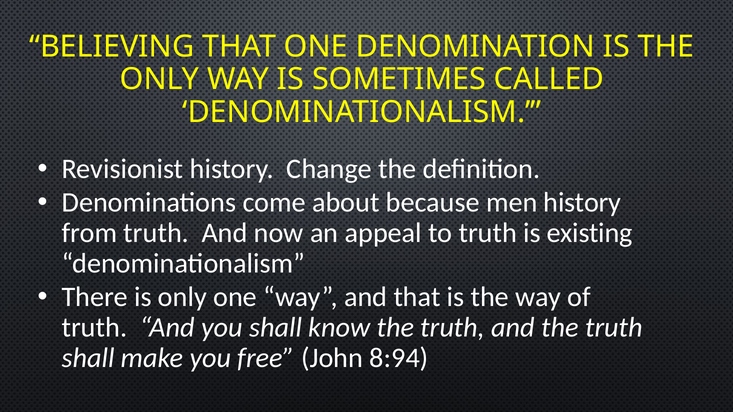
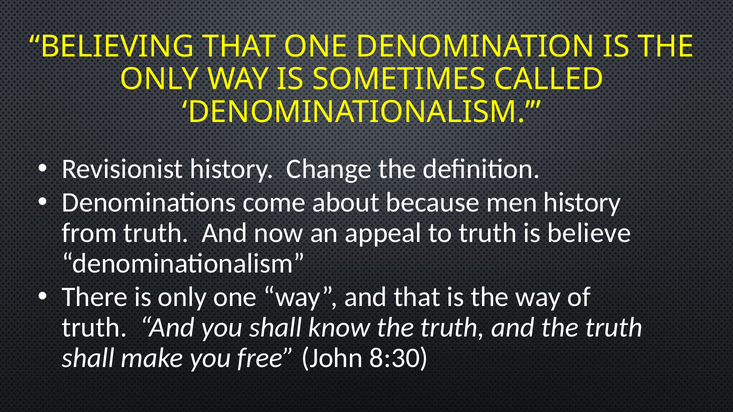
existing: existing -> believe
8:94: 8:94 -> 8:30
